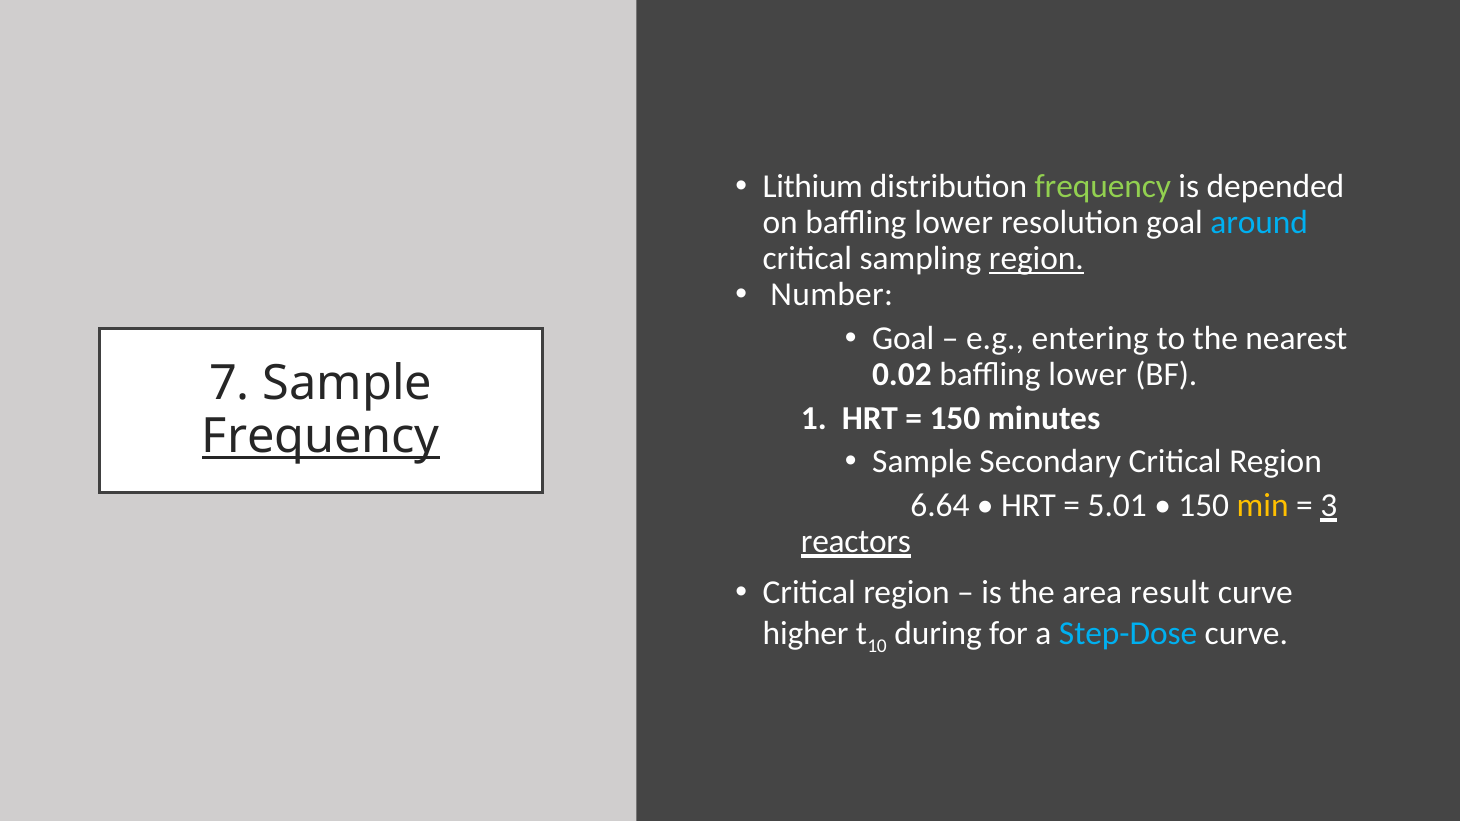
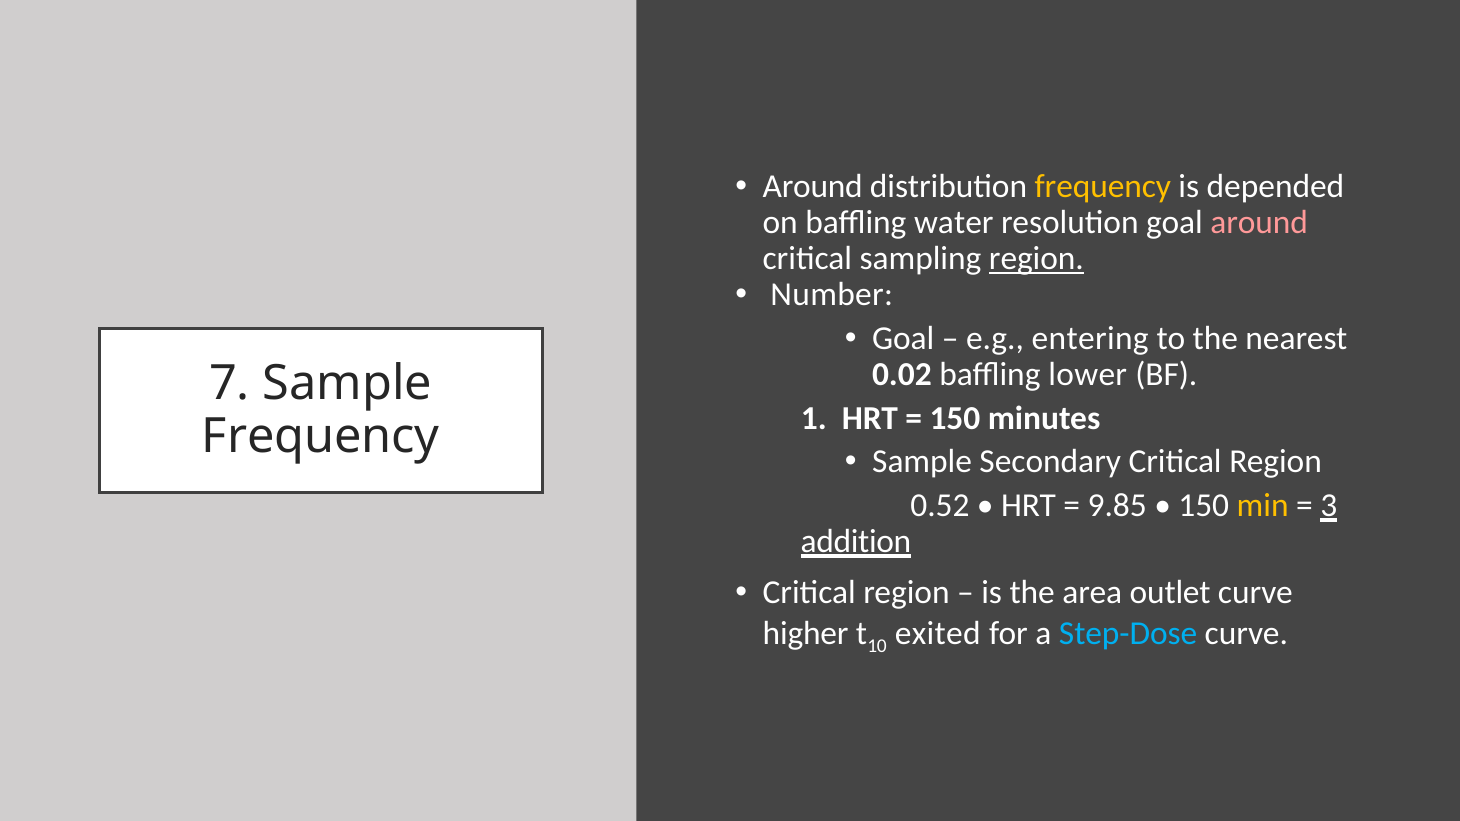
Lithium at (813, 187): Lithium -> Around
frequency at (1103, 187) colour: light green -> yellow
on baffling lower: lower -> water
around at (1259, 223) colour: light blue -> pink
Frequency at (321, 437) underline: present -> none
6.64: 6.64 -> 0.52
5.01: 5.01 -> 9.85
reactors: reactors -> addition
result: result -> outlet
during: during -> exited
